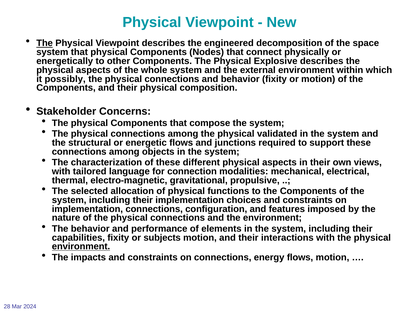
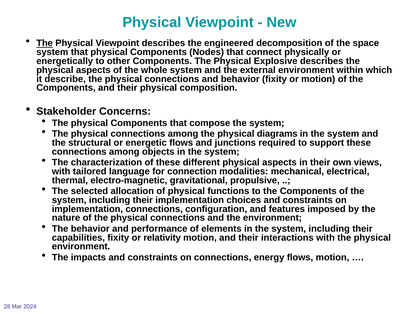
possibly: possibly -> describe
validated: validated -> diagrams
subjects: subjects -> relativity
environment at (81, 247) underline: present -> none
